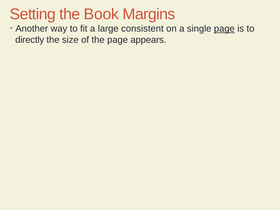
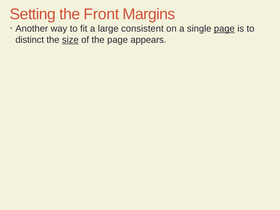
Book: Book -> Front
directly: directly -> distinct
size underline: none -> present
